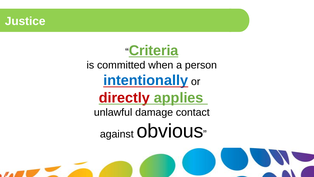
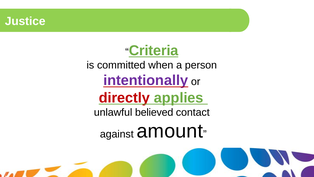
intentionally colour: blue -> purple
damage: damage -> believed
obvious: obvious -> amount
